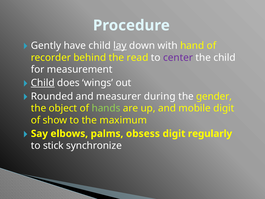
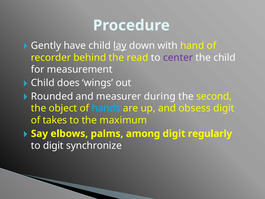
Child at (43, 83) underline: present -> none
gender: gender -> second
hands colour: light green -> light blue
mobile: mobile -> obsess
show: show -> takes
obsess: obsess -> among
to stick: stick -> digit
